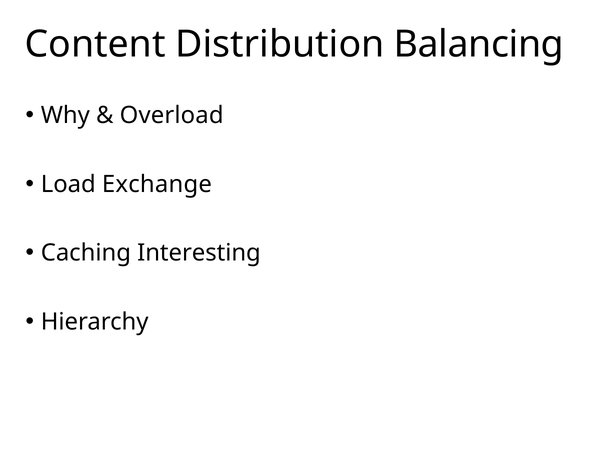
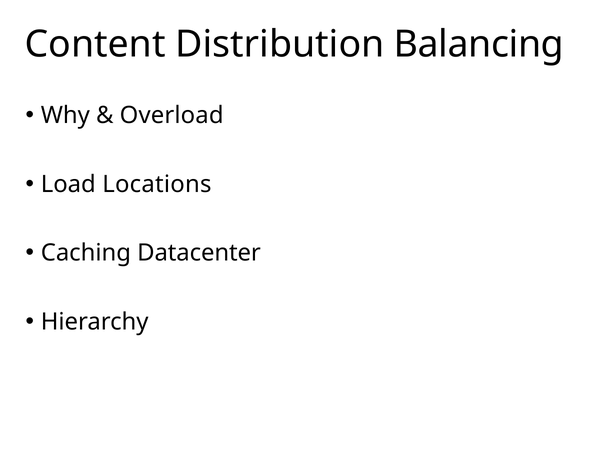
Exchange: Exchange -> Locations
Interesting: Interesting -> Datacenter
